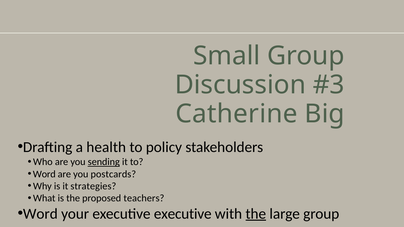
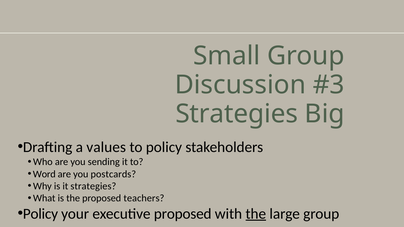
Catherine at (236, 114): Catherine -> Strategies
health: health -> values
sending underline: present -> none
Word at (40, 214): Word -> Policy
executive executive: executive -> proposed
